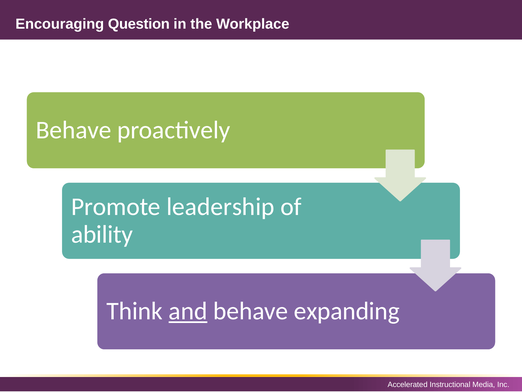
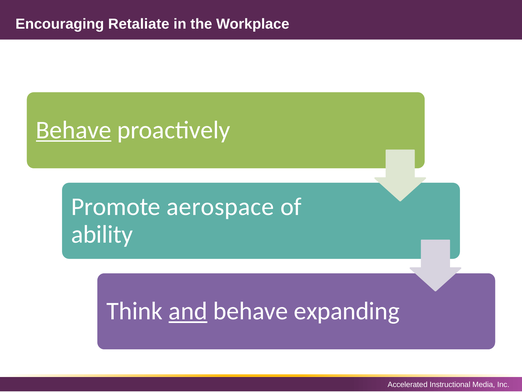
Question: Question -> Retaliate
Behave at (74, 130) underline: none -> present
leadership: leadership -> aerospace
